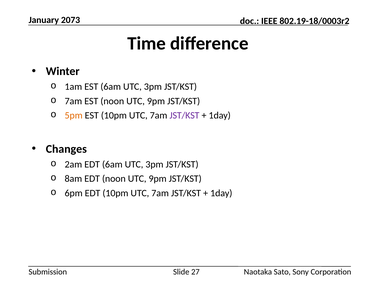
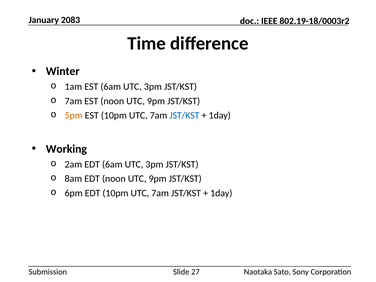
2073: 2073 -> 2083
JST/KST at (184, 116) colour: purple -> blue
Changes: Changes -> Working
